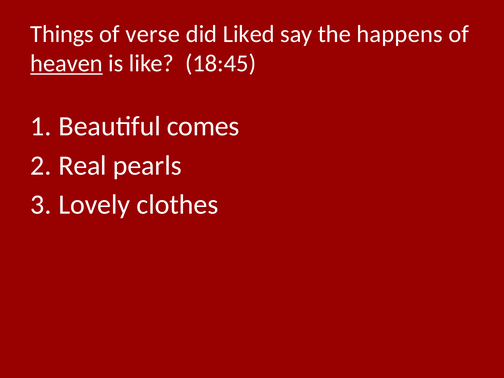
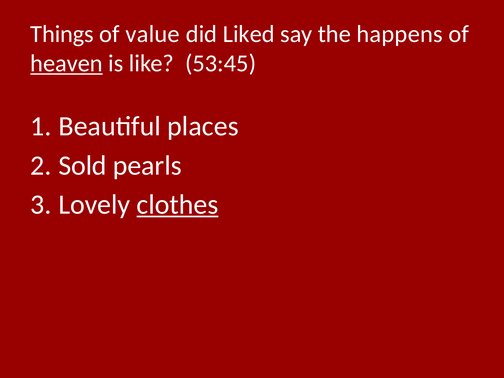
verse: verse -> value
18:45: 18:45 -> 53:45
comes: comes -> places
Real: Real -> Sold
clothes underline: none -> present
